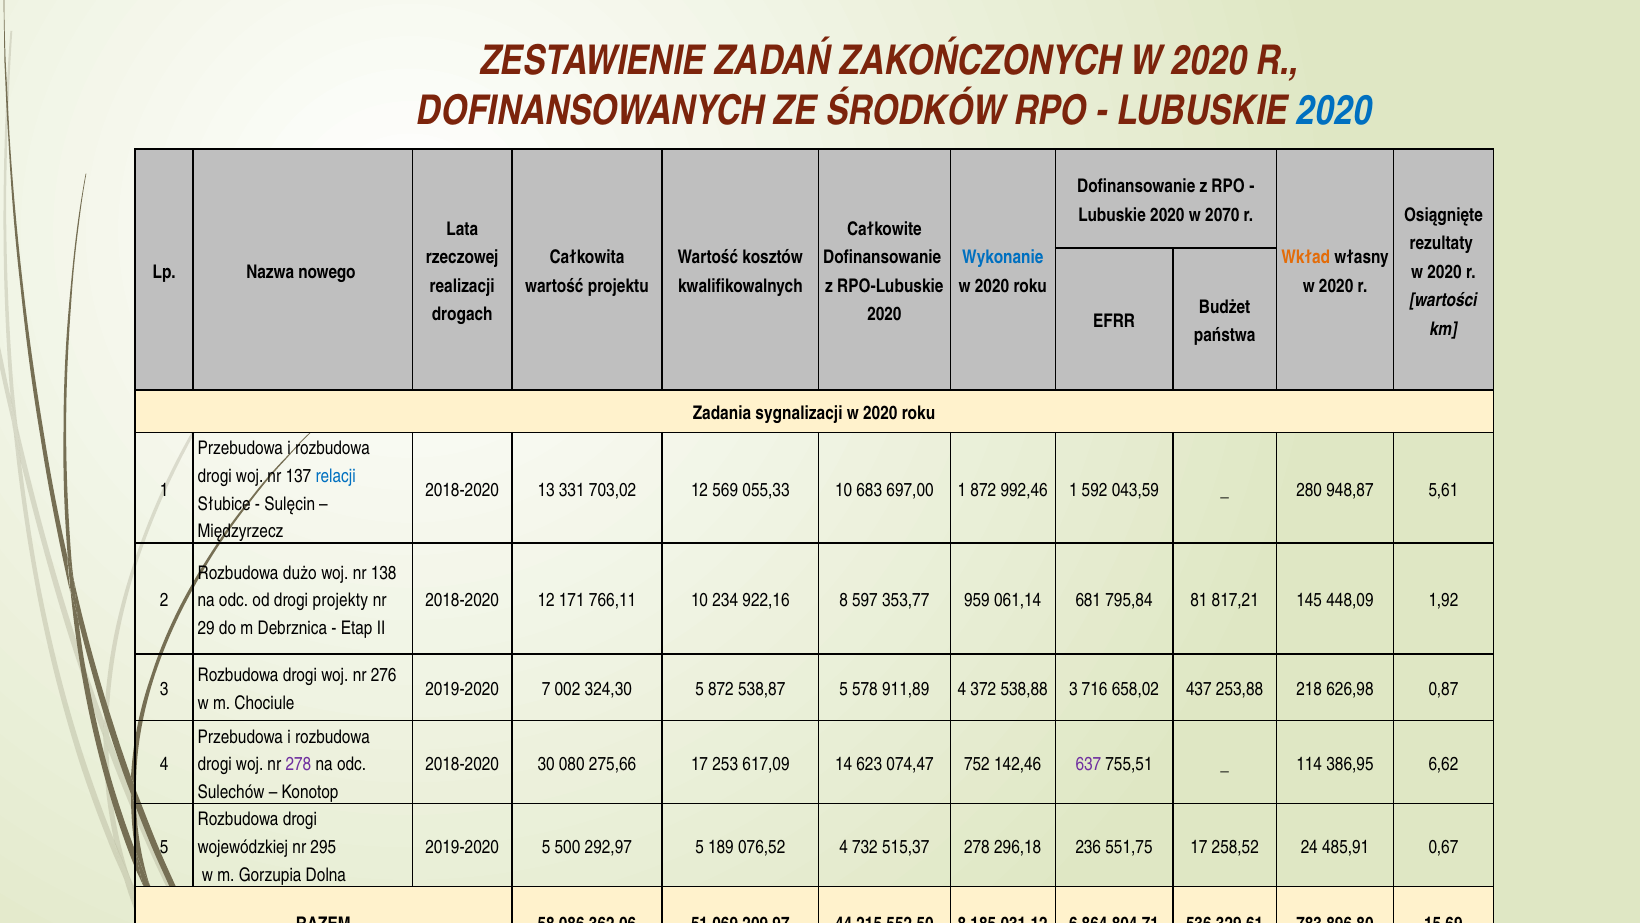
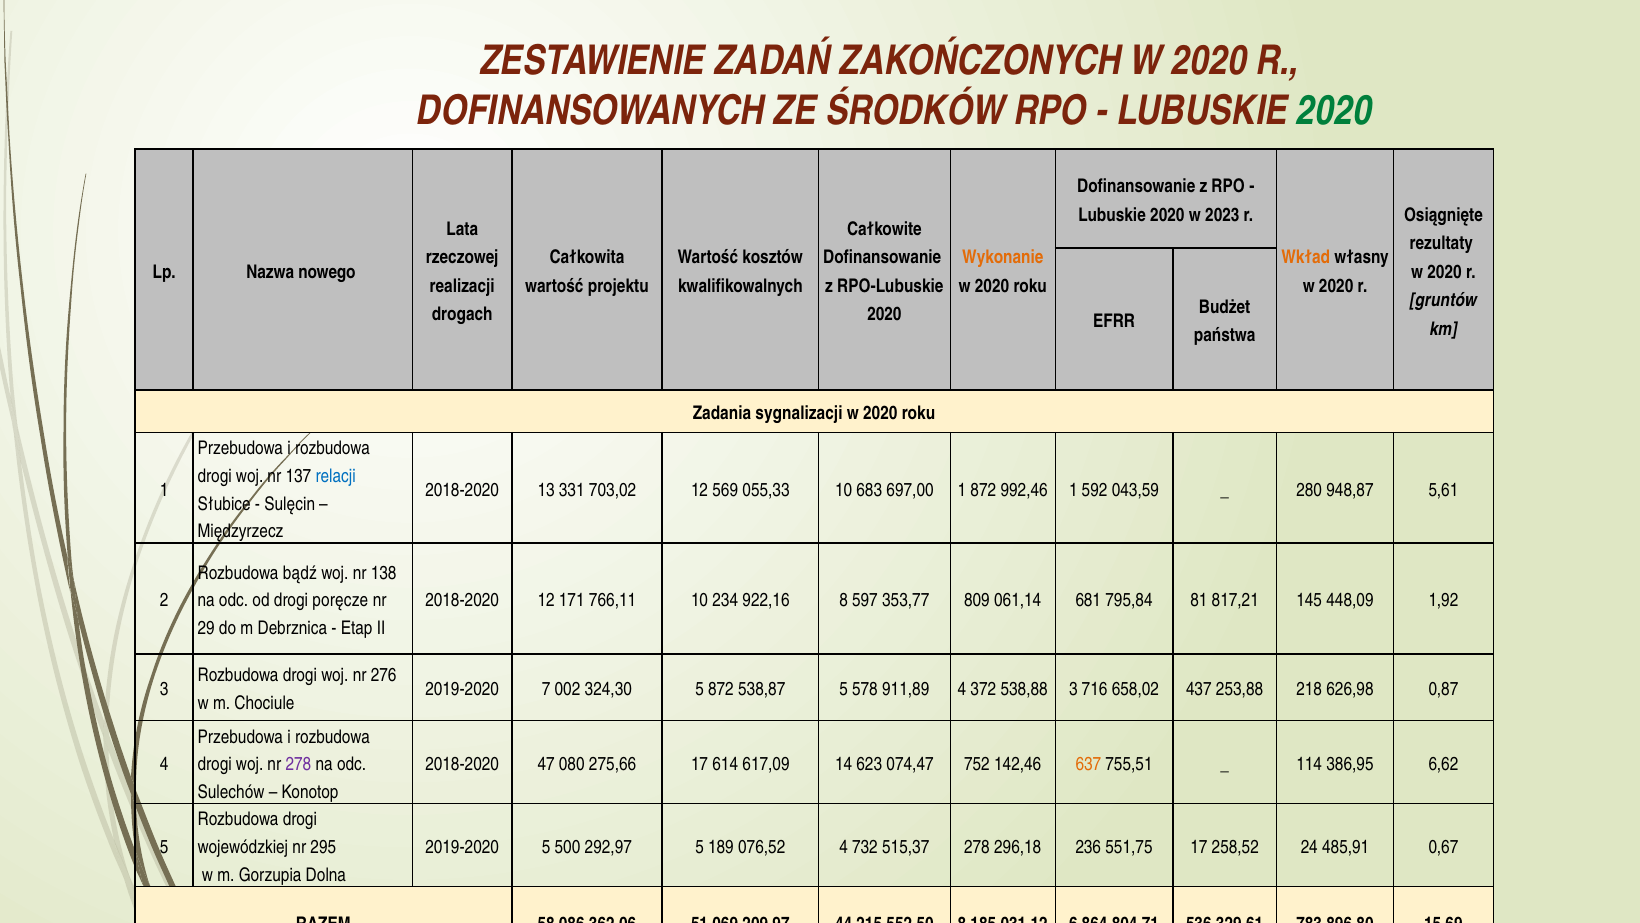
2020 at (1334, 111) colour: blue -> green
2070: 2070 -> 2023
Wykonanie colour: blue -> orange
wartości: wartości -> gruntów
dużo: dużo -> bądź
projekty: projekty -> poręcze
959: 959 -> 809
30: 30 -> 47
253: 253 -> 614
637 colour: purple -> orange
